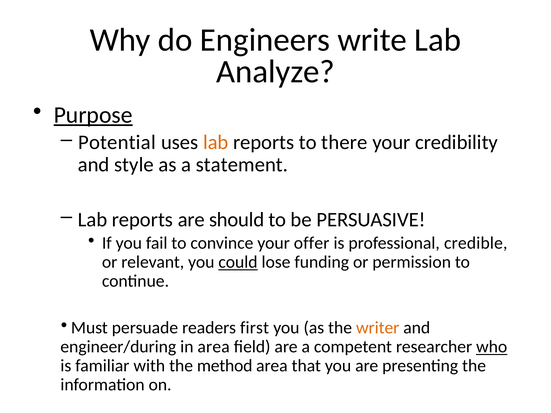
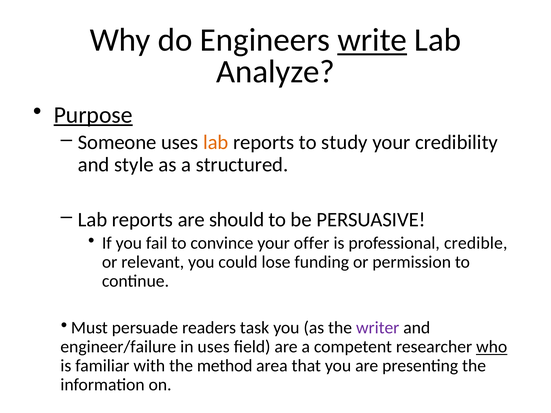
write underline: none -> present
Potential: Potential -> Someone
there: there -> study
statement: statement -> structured
could underline: present -> none
first: first -> task
writer colour: orange -> purple
engineer/during: engineer/during -> engineer/failure
in area: area -> uses
